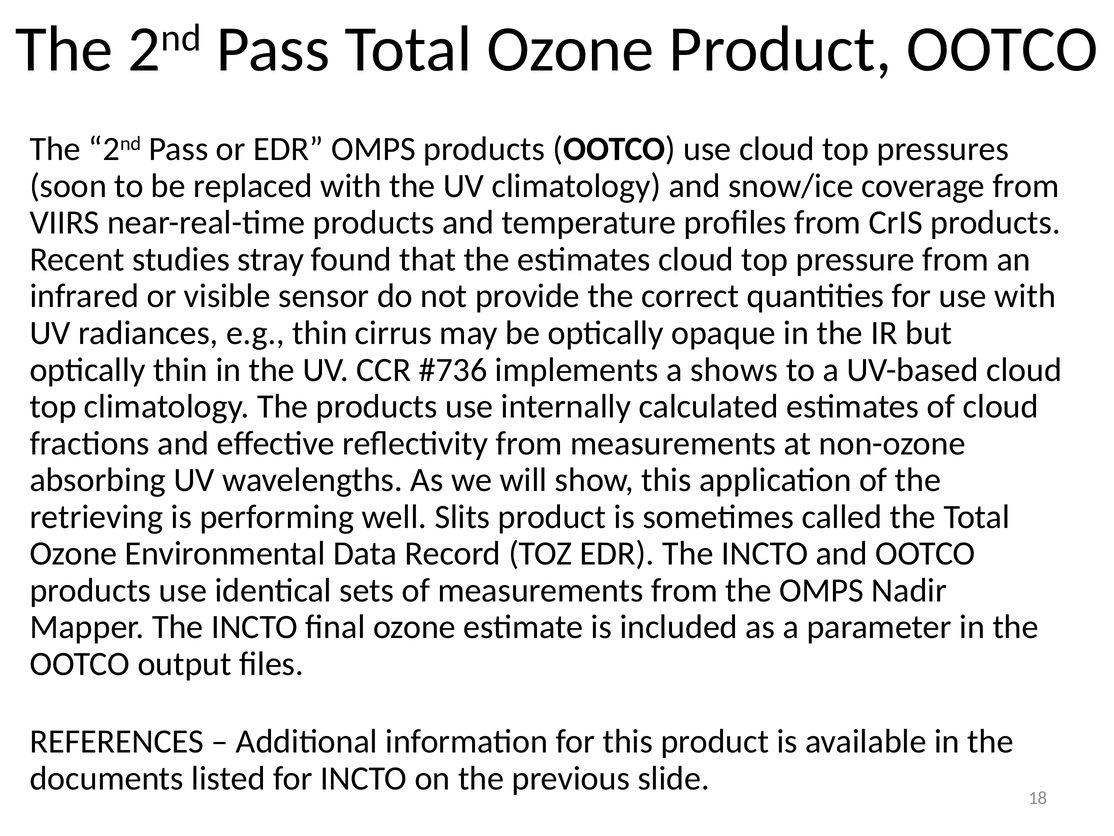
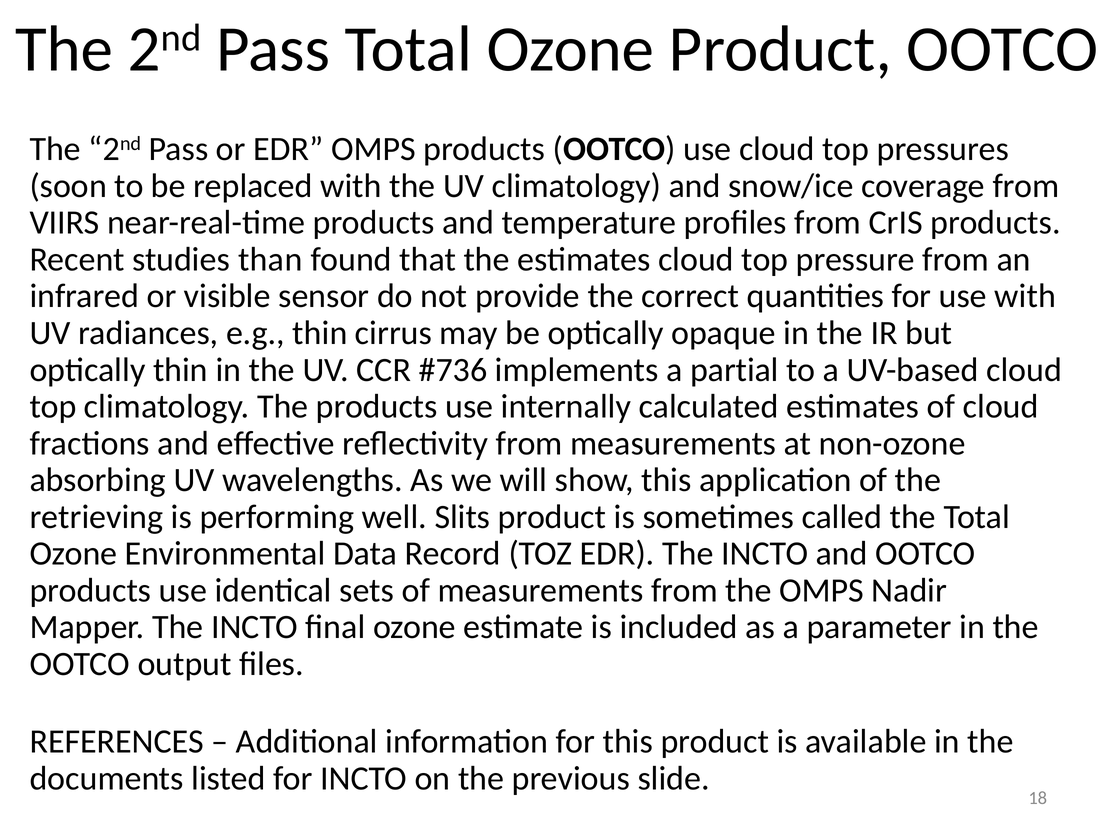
stray: stray -> than
shows: shows -> partial
